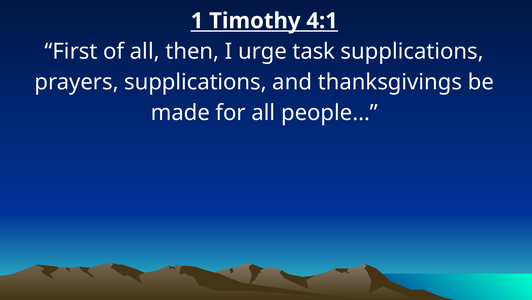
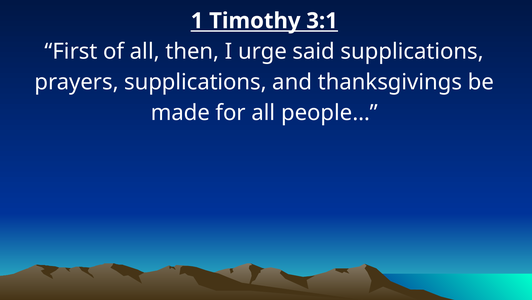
4:1: 4:1 -> 3:1
task: task -> said
